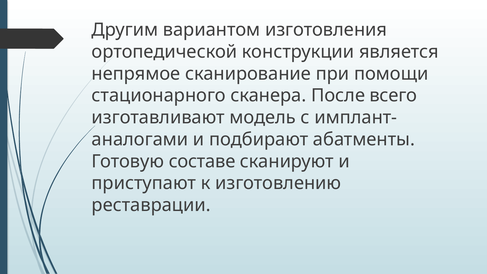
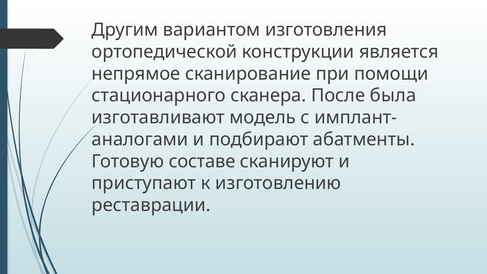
всего: всего -> была
